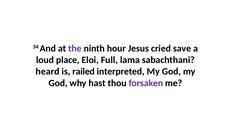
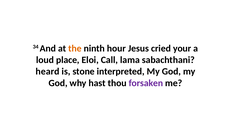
the colour: purple -> orange
save: save -> your
Full: Full -> Call
railed: railed -> stone
